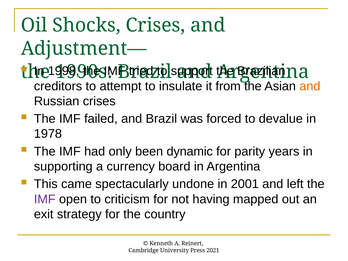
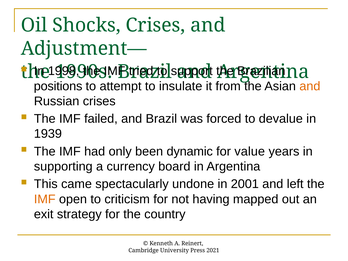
creditors: creditors -> positions
1978: 1978 -> 1939
parity: parity -> value
IMF at (45, 199) colour: purple -> orange
